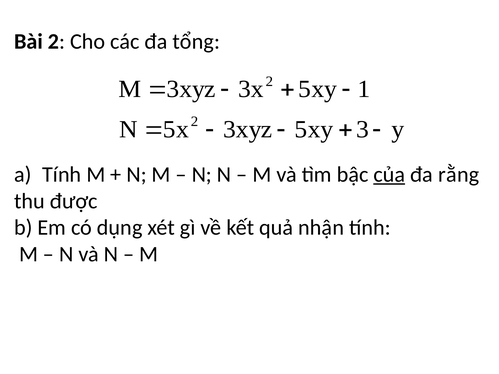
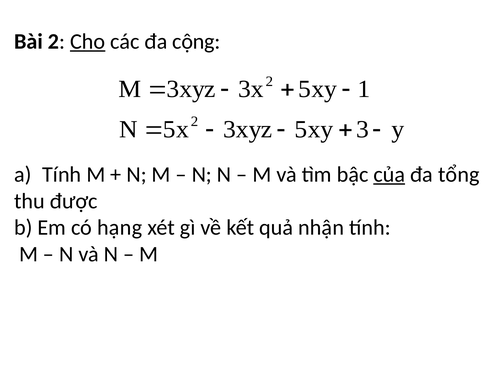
Cho underline: none -> present
tổng: tổng -> cộng
rằng: rằng -> tổng
dụng: dụng -> hạng
